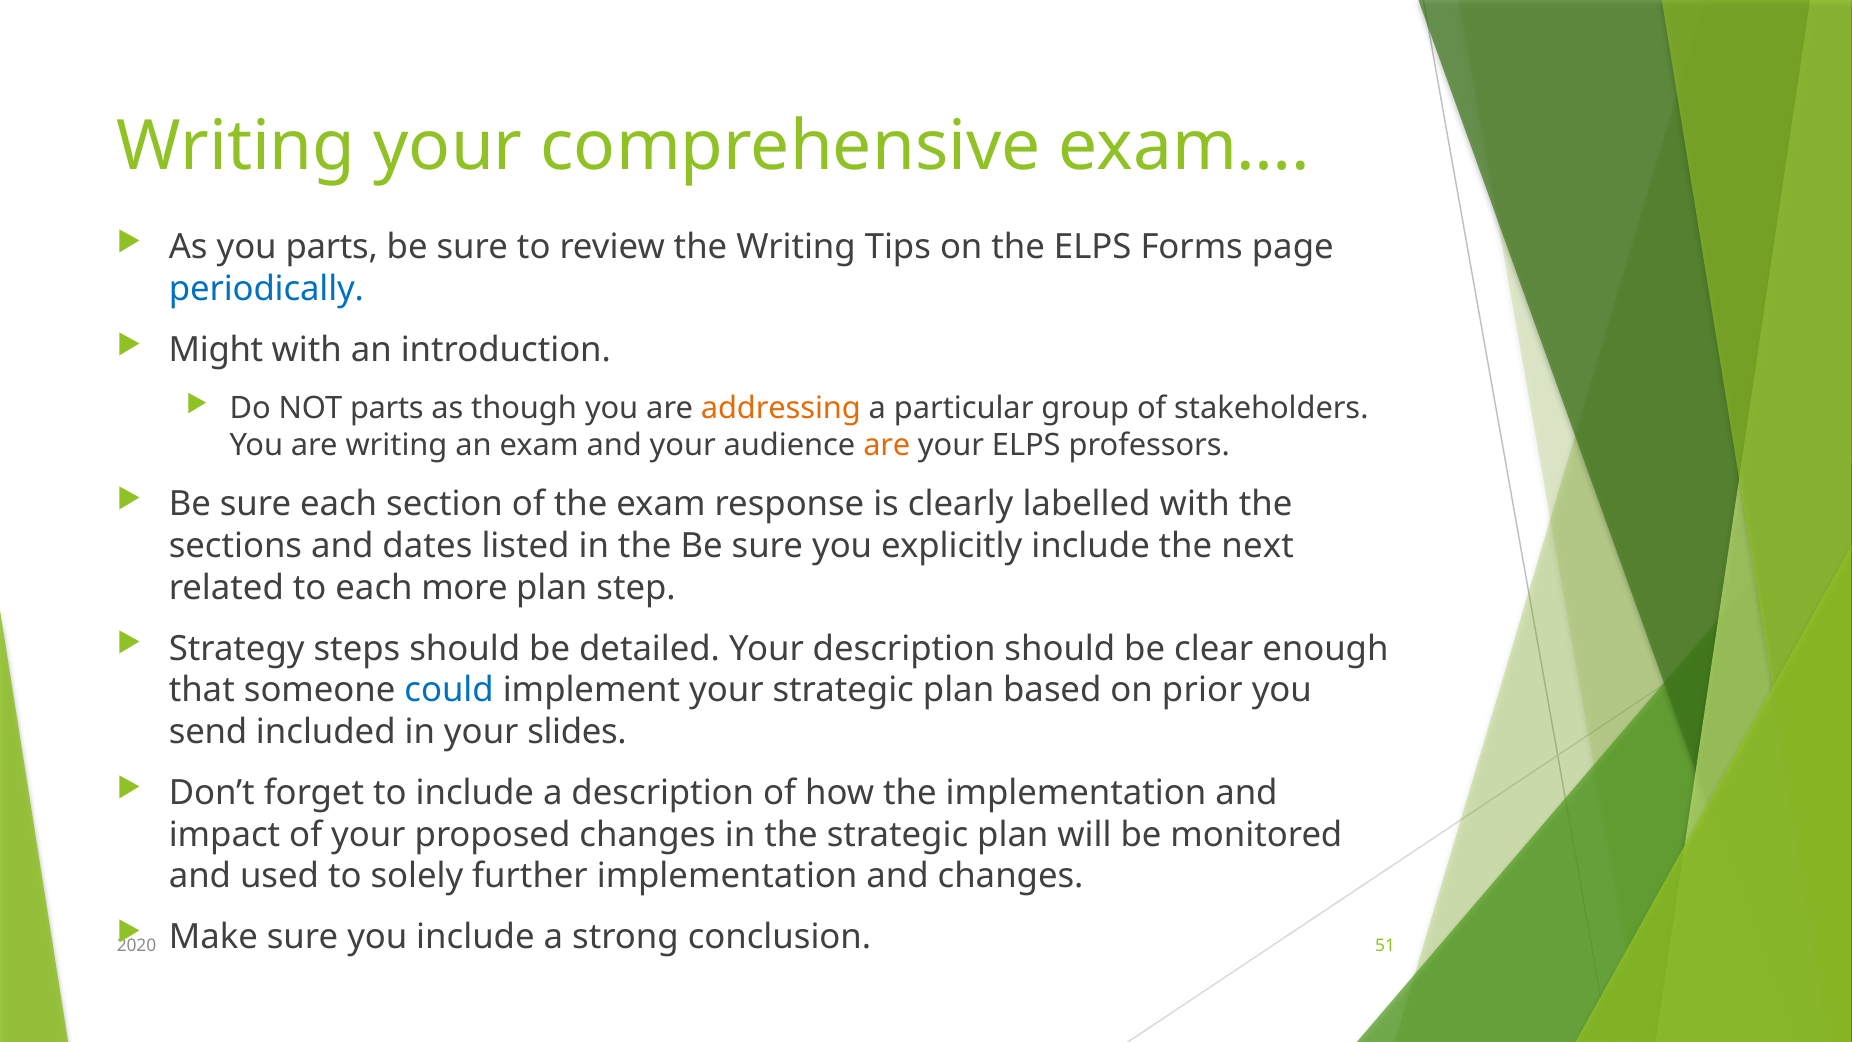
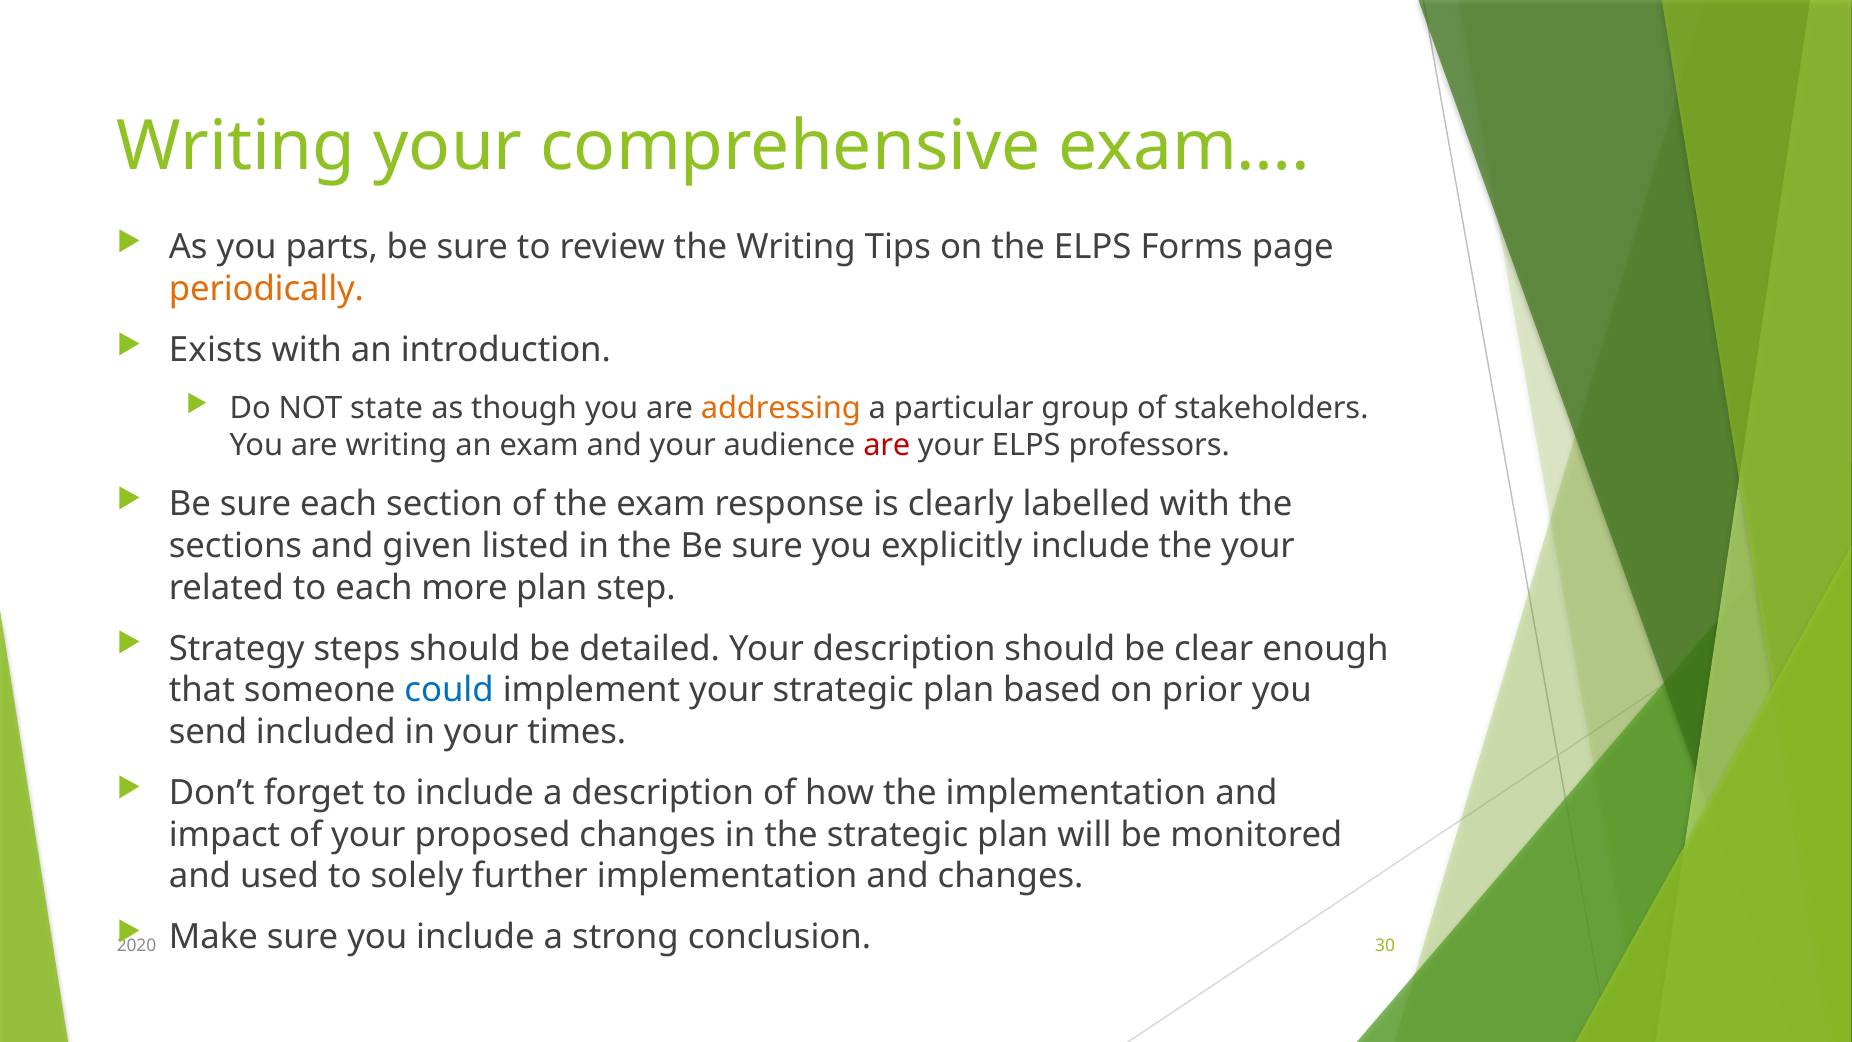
periodically colour: blue -> orange
Might: Might -> Exists
NOT parts: parts -> state
are at (887, 445) colour: orange -> red
dates: dates -> given
the next: next -> your
slides: slides -> times
51: 51 -> 30
